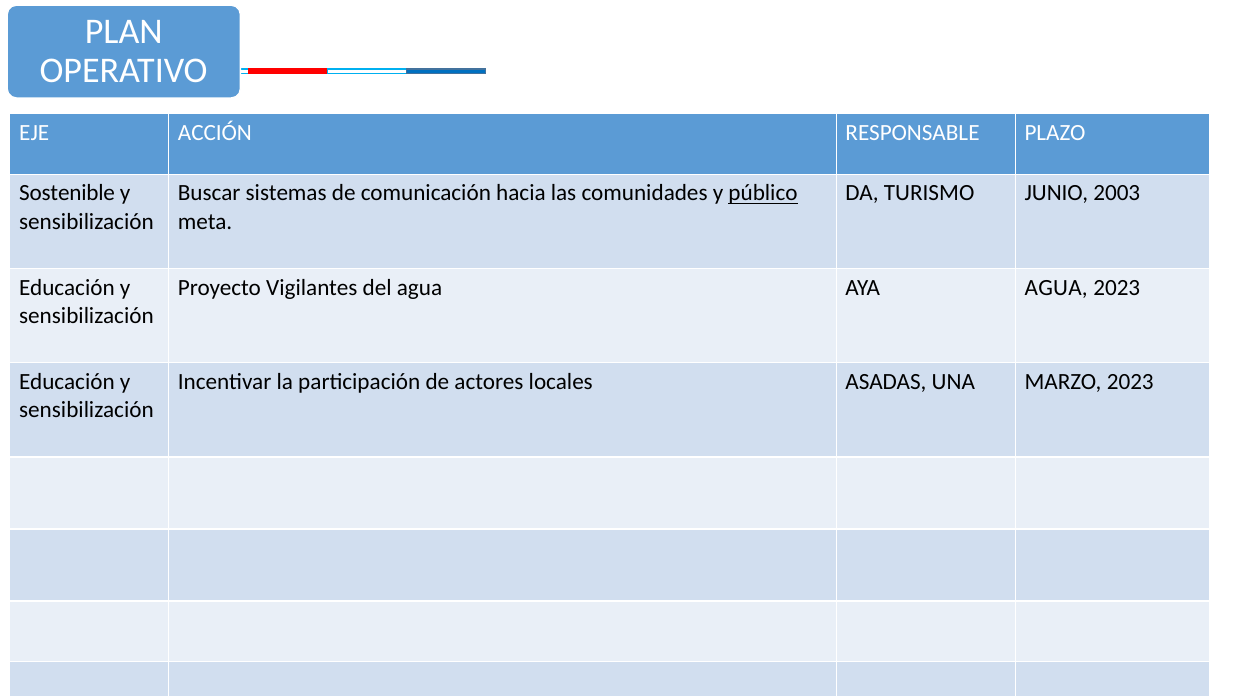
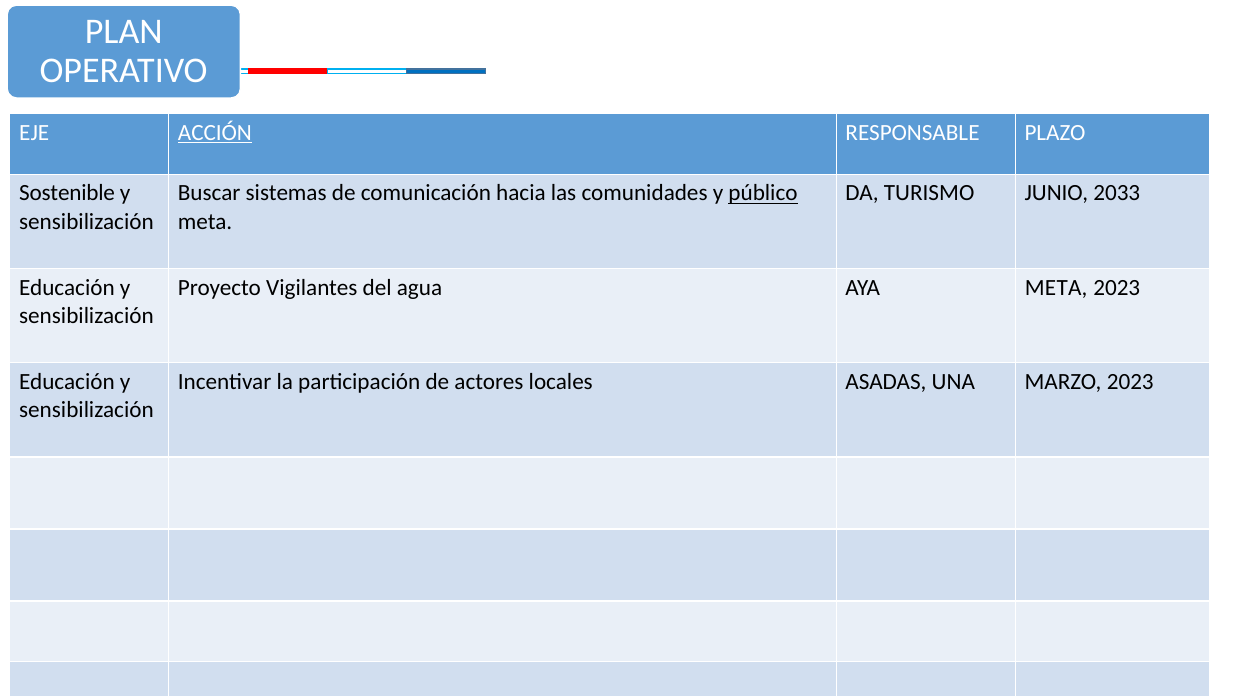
ACCIÓN underline: none -> present
2003: 2003 -> 2033
AYA AGUA: AGUA -> META
